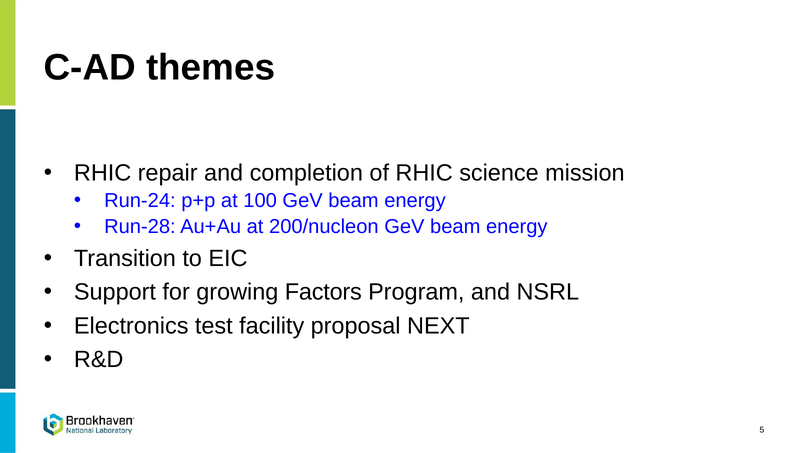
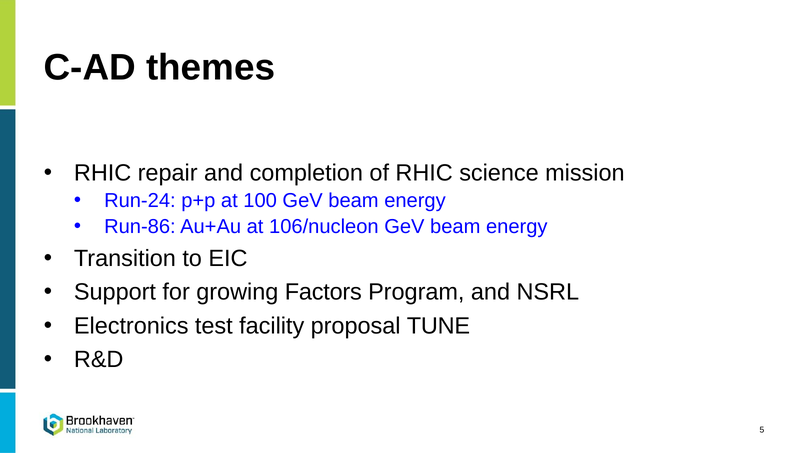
Run-28: Run-28 -> Run-86
200/nucleon: 200/nucleon -> 106/nucleon
NEXT: NEXT -> TUNE
